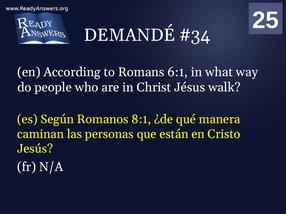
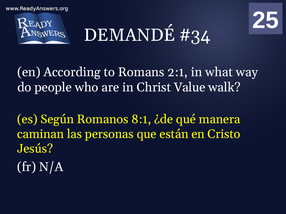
6:1: 6:1 -> 2:1
Jésus: Jésus -> Value
